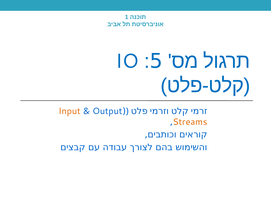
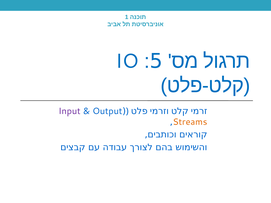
Input colour: orange -> purple
